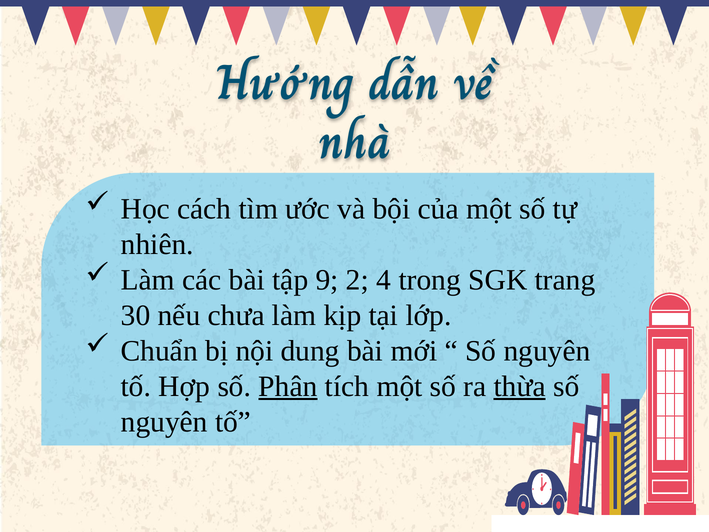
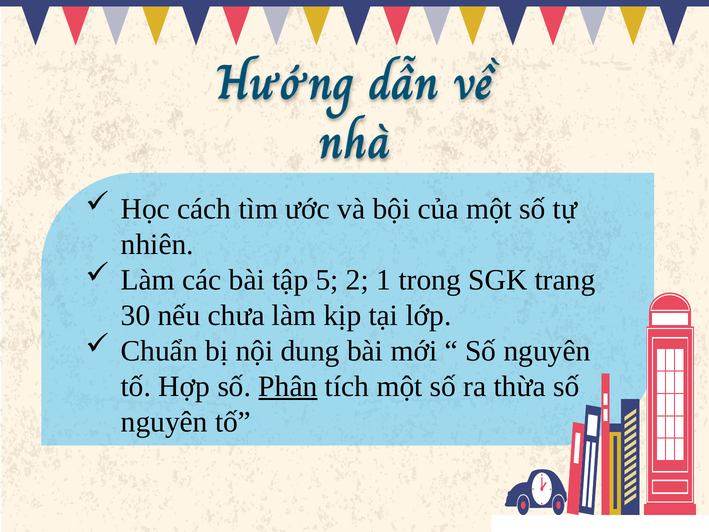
9: 9 -> 5
4: 4 -> 1
thừa underline: present -> none
